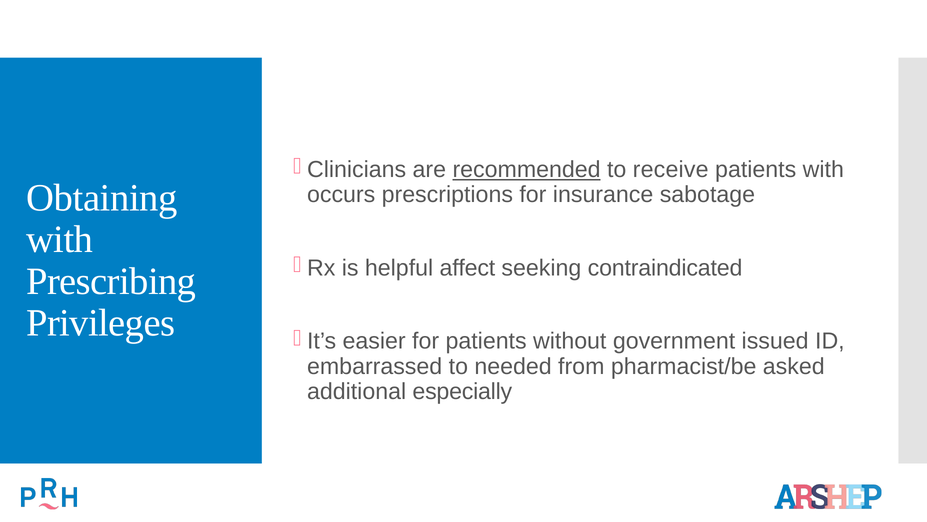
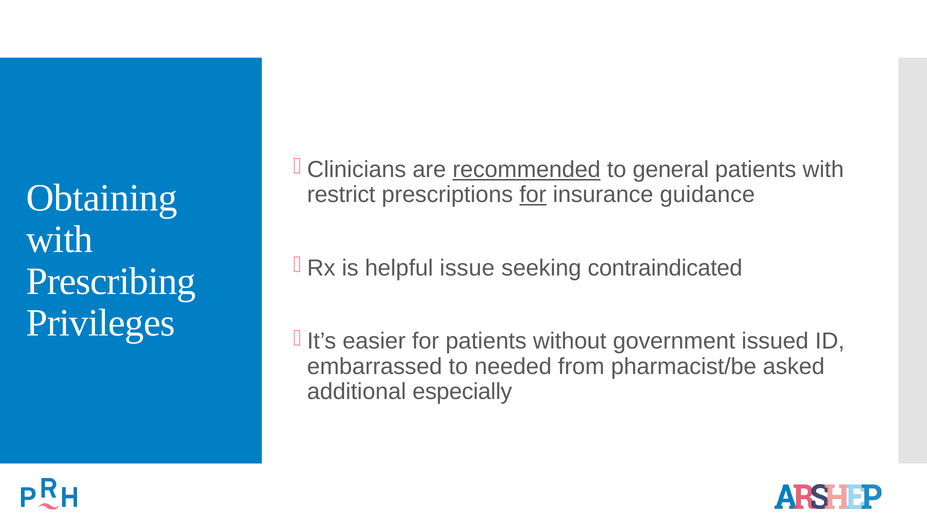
receive: receive -> general
occurs: occurs -> restrict
for at (533, 195) underline: none -> present
sabotage: sabotage -> guidance
affect: affect -> issue
